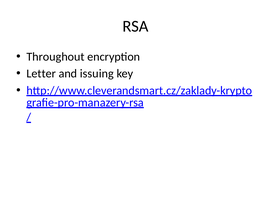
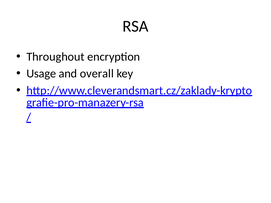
Letter: Letter -> Usage
issuing: issuing -> overall
